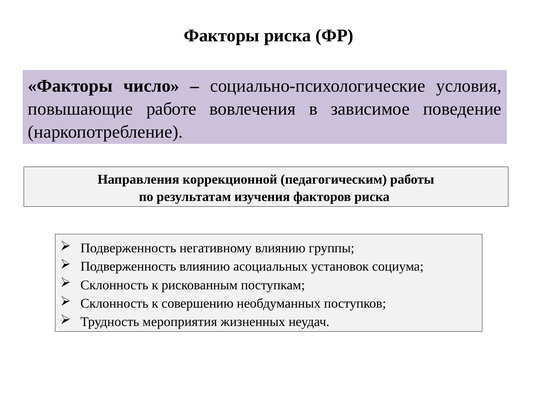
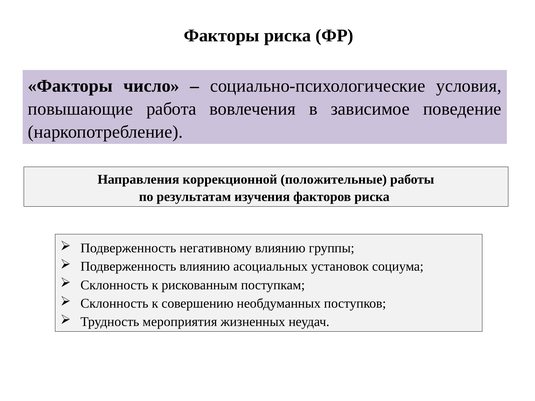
работе: работе -> работа
педагогическим: педагогическим -> положительные
